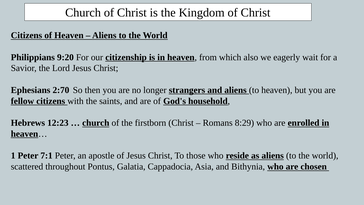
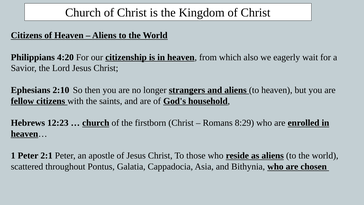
9:20: 9:20 -> 4:20
2:70: 2:70 -> 2:10
7:1: 7:1 -> 2:1
